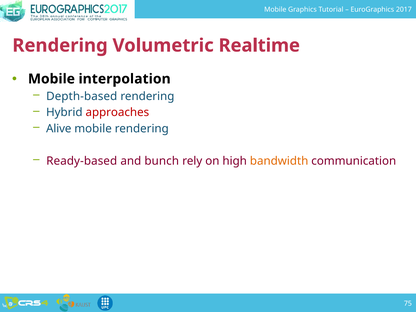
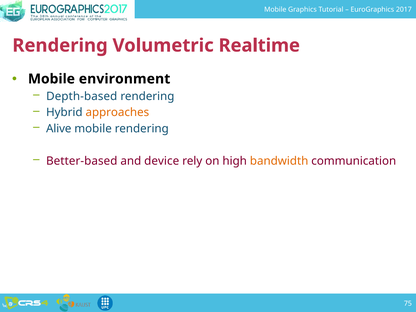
interpolation: interpolation -> environment
approaches colour: red -> orange
Ready-based: Ready-based -> Better-based
bunch: bunch -> device
